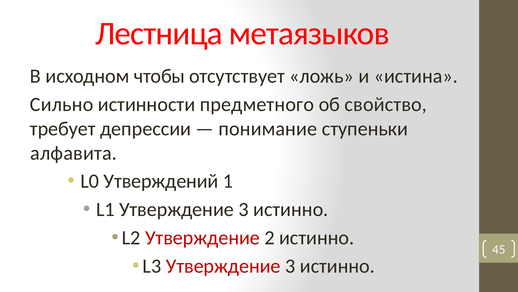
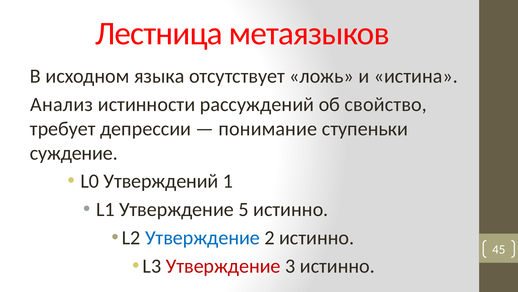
чтобы: чтобы -> языка
Сильно: Сильно -> Анализ
предметного: предметного -> рассуждений
алфавита: алфавита -> суждение
L1 Утверждение 3: 3 -> 5
Утверждение at (202, 237) colour: red -> blue
